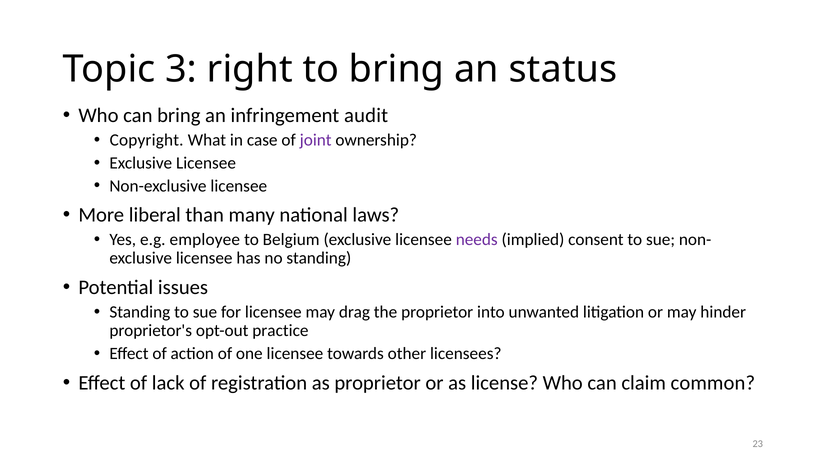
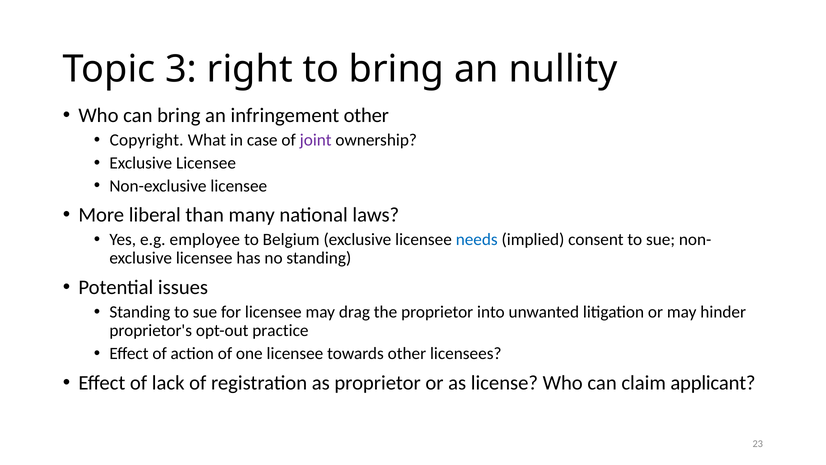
status: status -> nullity
infringement audit: audit -> other
needs colour: purple -> blue
common: common -> applicant
